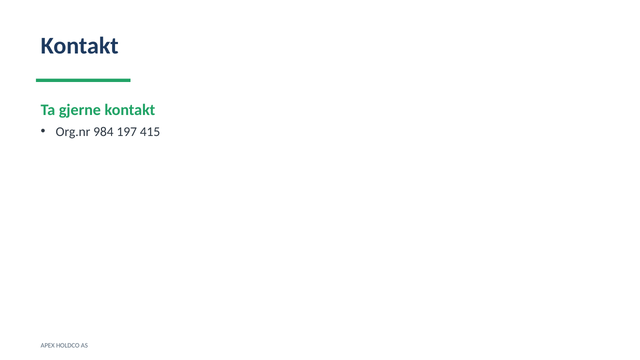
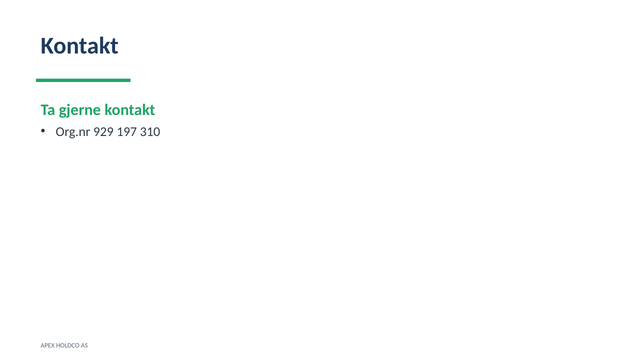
984: 984 -> 929
415: 415 -> 310
